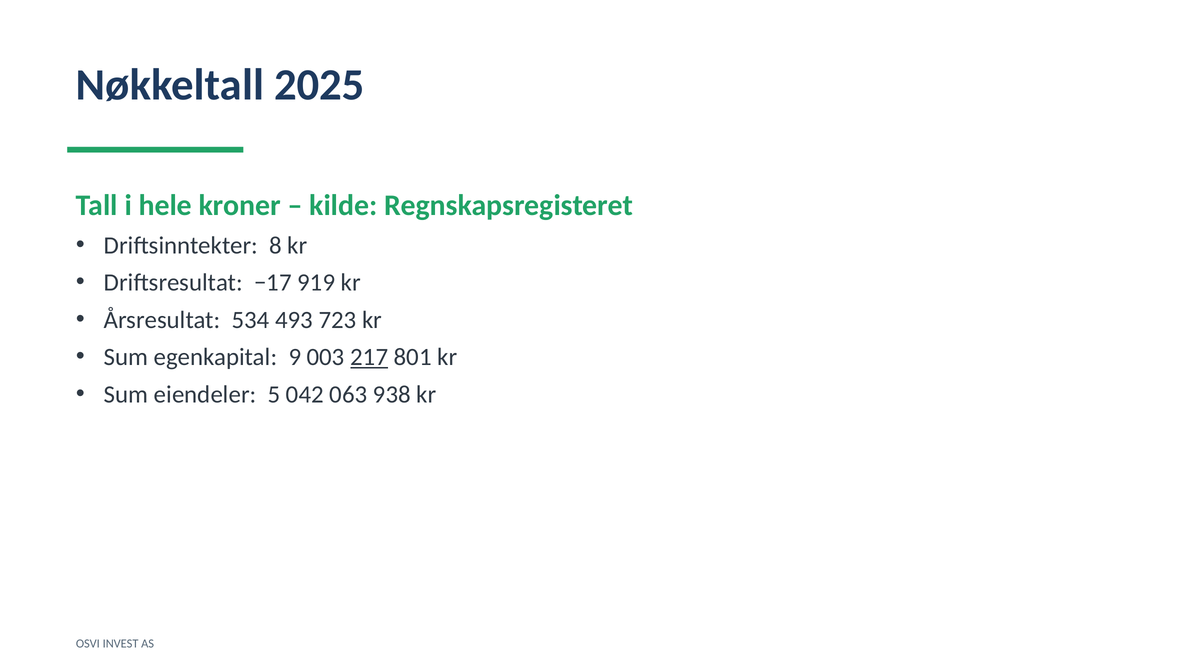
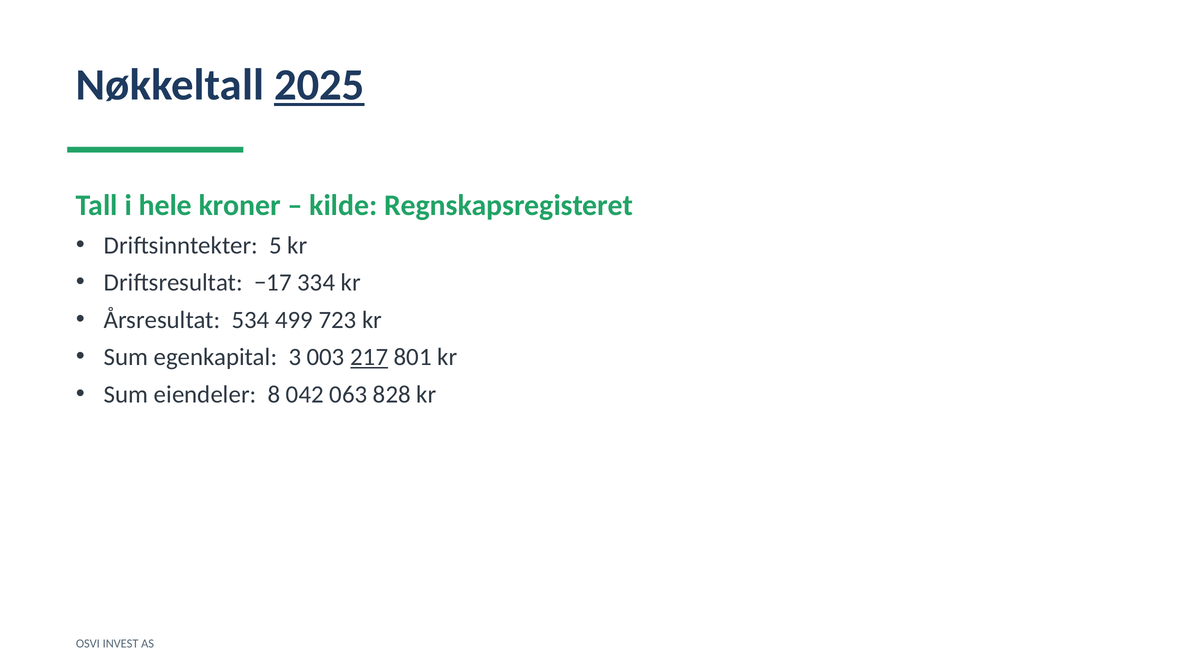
2025 underline: none -> present
8: 8 -> 5
919: 919 -> 334
493: 493 -> 499
9: 9 -> 3
5: 5 -> 8
938: 938 -> 828
